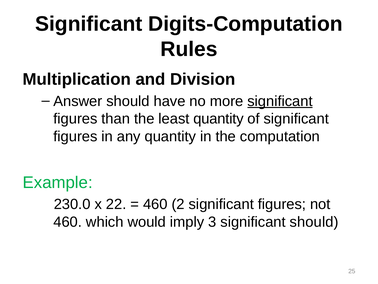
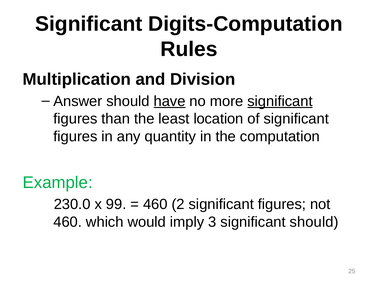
have underline: none -> present
least quantity: quantity -> location
22: 22 -> 99
